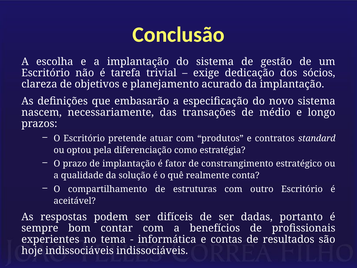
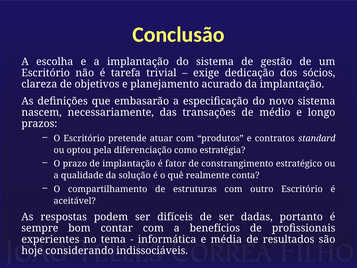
contas: contas -> média
hoje indissociáveis: indissociáveis -> considerando
